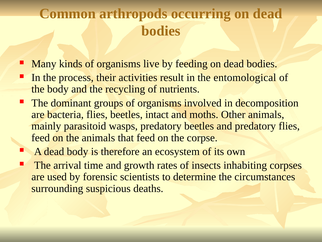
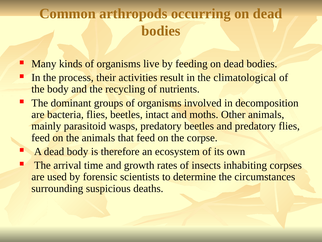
entomological: entomological -> climatological
